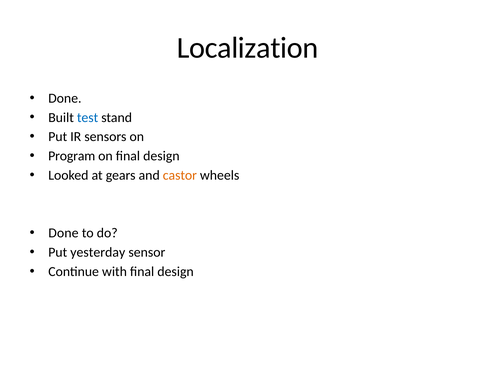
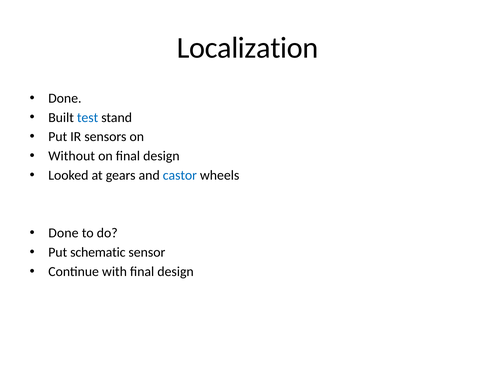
Program: Program -> Without
castor colour: orange -> blue
yesterday: yesterday -> schematic
